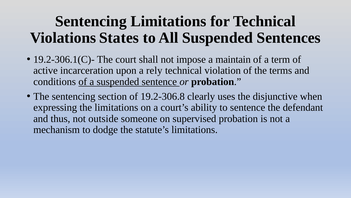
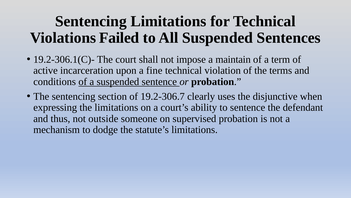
States: States -> Failed
rely: rely -> fine
19.2-306.8: 19.2-306.8 -> 19.2-306.7
